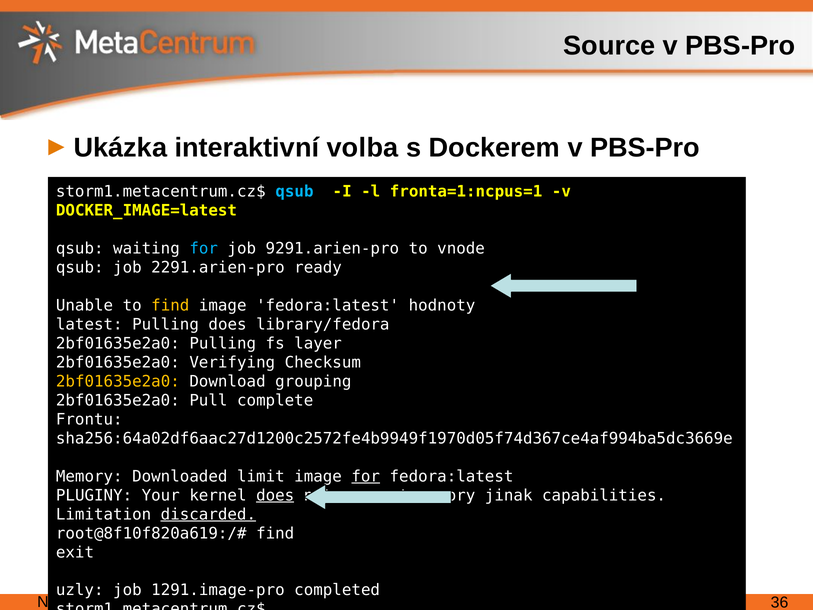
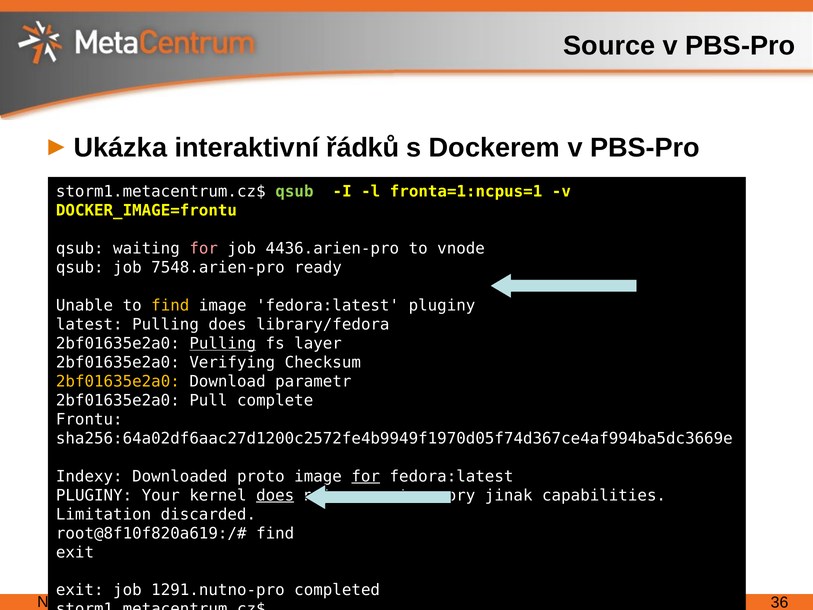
volba: volba -> řádků
qsub at (294, 191) colour: light blue -> light green
DOCKER_IMAGE=latest: DOCKER_IMAGE=latest -> DOCKER_IMAGE=frontu
for at (204, 248) colour: light blue -> pink
9291.arien-pro: 9291.arien-pro -> 4436.arien-pro
2291.arien-pro: 2291.arien-pro -> 7548.arien-pro
image fedora:latest hodnoty: hodnoty -> pluginy
Pulling at (223, 343) underline: none -> present
grouping: grouping -> parametr
Memory at (89, 476): Memory -> Indexy
limit: limit -> proto
discarded underline: present -> none
uzly at (80, 590): uzly -> exit
1291.image-pro: 1291.image-pro -> 1291.nutno-pro
